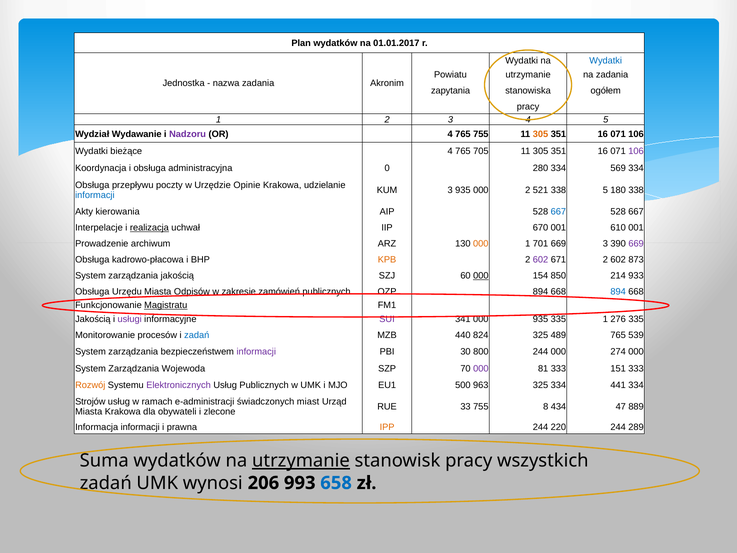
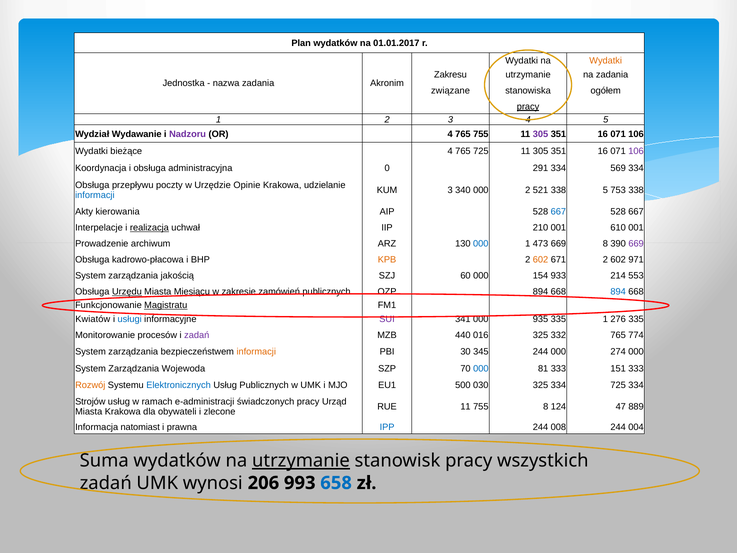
Wydatki at (606, 61) colour: blue -> orange
Powiatu: Powiatu -> Zakresu
zapytania: zapytania -> związane
pracy at (528, 106) underline: none -> present
305 at (540, 134) colour: orange -> purple
765 705: 705 -> 725
280: 280 -> 291
3 935: 935 -> 340
180: 180 -> 753
670: 670 -> 210
000 at (481, 244) colour: orange -> blue
701: 701 -> 473
669 3: 3 -> 8
602 at (541, 260) colour: purple -> orange
873: 873 -> 971
000 at (481, 276) underline: present -> none
850: 850 -> 933
933: 933 -> 553
Urzędu underline: none -> present
Odpisów: Odpisów -> Miesiącu
Jakością at (93, 319): Jakością -> Kwiatów
usługi colour: purple -> blue
zadań at (197, 335) colour: blue -> purple
824: 824 -> 016
489: 489 -> 332
539: 539 -> 774
informacji at (256, 352) colour: purple -> orange
800: 800 -> 345
000 at (481, 369) colour: purple -> blue
Elektronicznych colour: purple -> blue
963: 963 -> 030
334 441: 441 -> 725
świadczonych miast: miast -> pracy
RUE 33: 33 -> 11
434: 434 -> 124
Informacja informacji: informacji -> natomiast
IPP colour: orange -> blue
220: 220 -> 008
289: 289 -> 004
